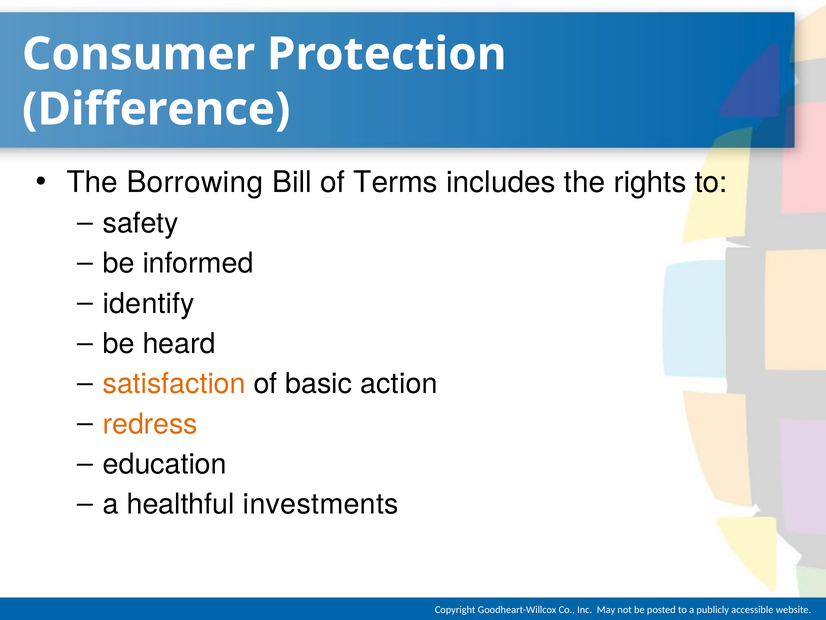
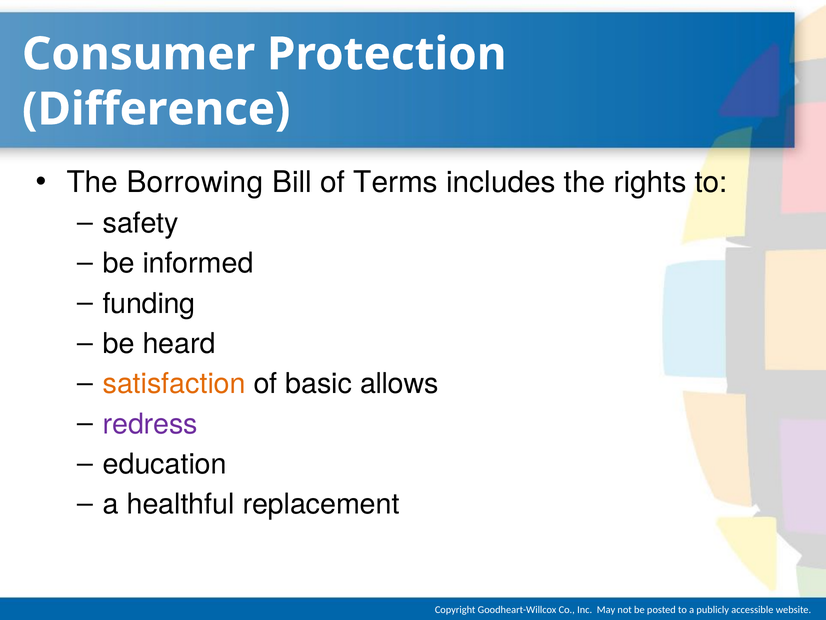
identify: identify -> funding
action: action -> allows
redress colour: orange -> purple
investments: investments -> replacement
